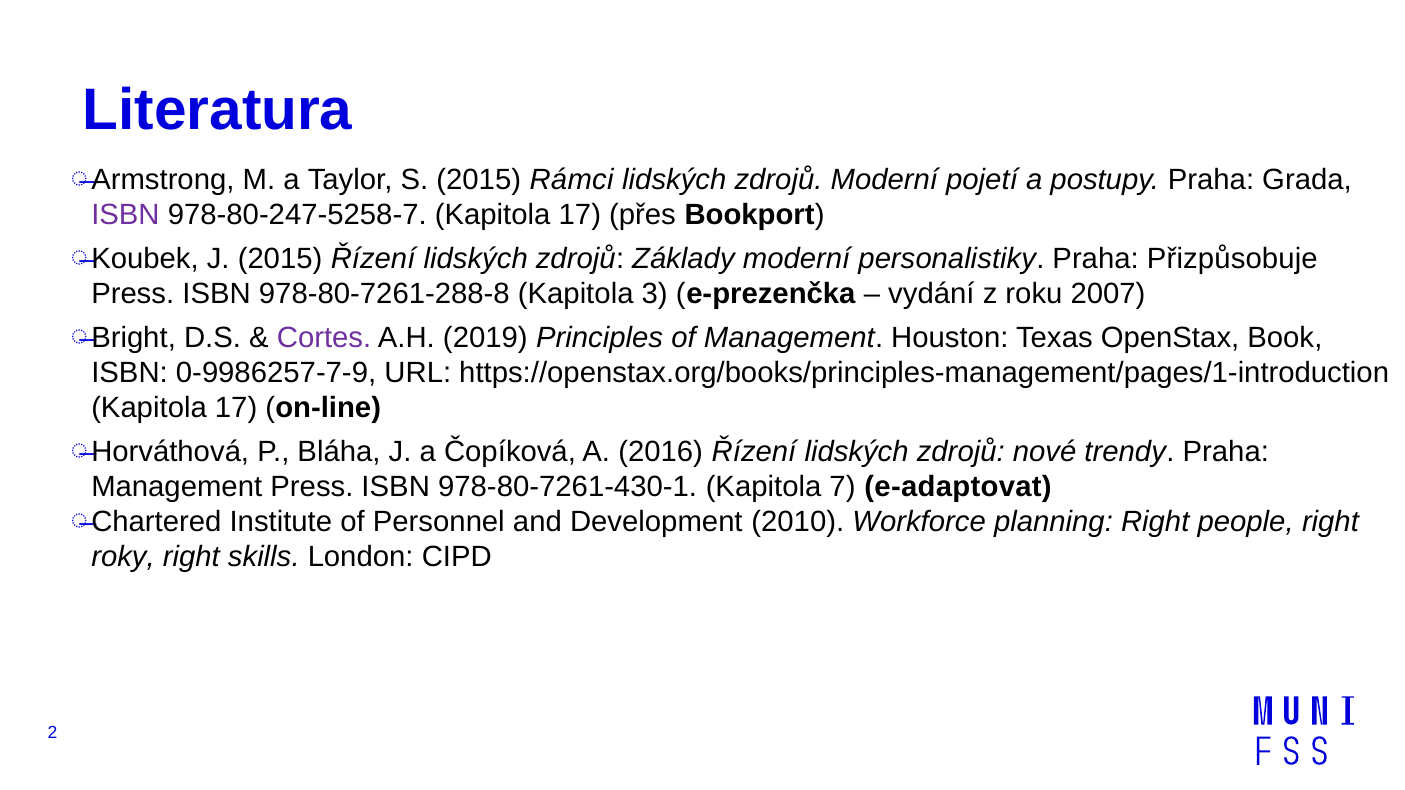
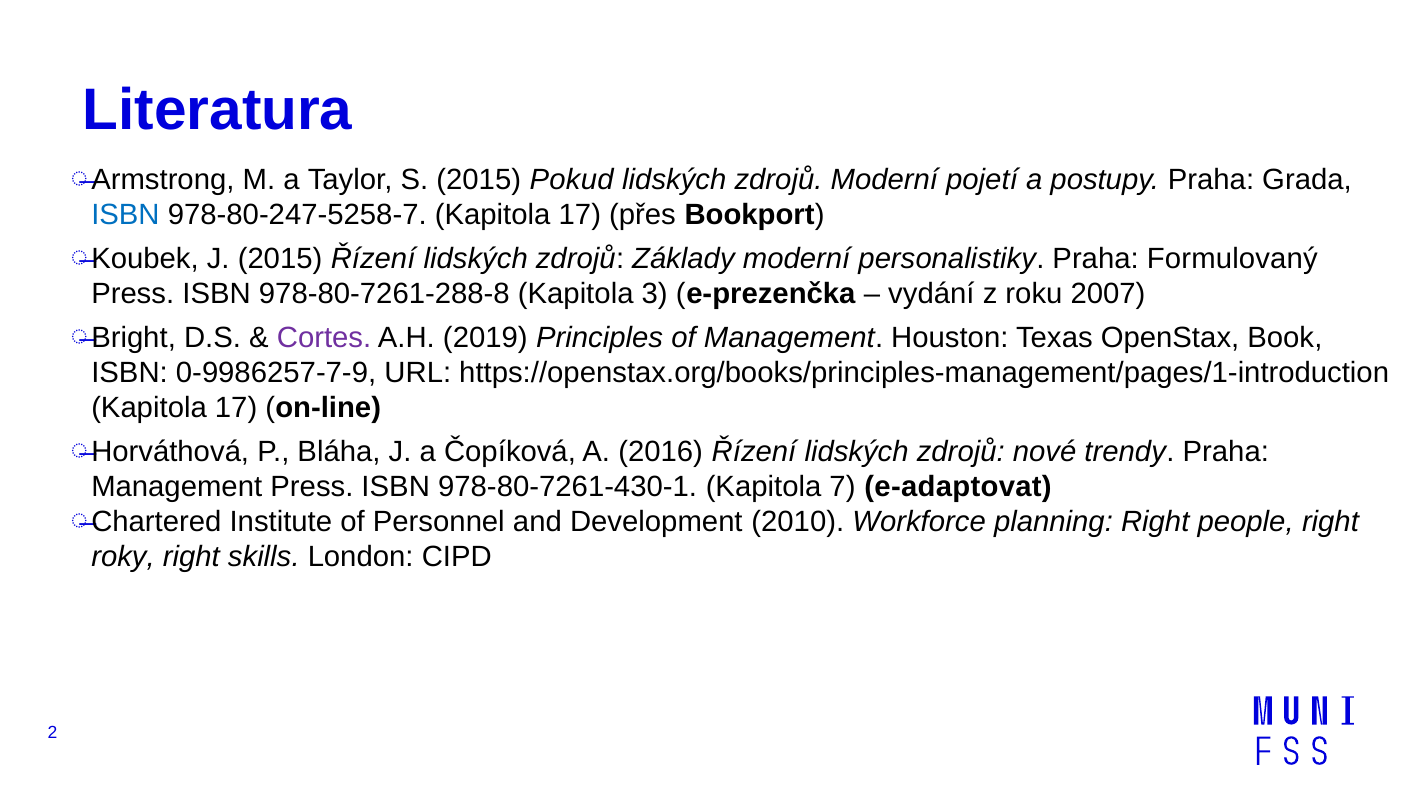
Rámci: Rámci -> Pokud
ISBN at (125, 215) colour: purple -> blue
Přizpůsobuje: Přizpůsobuje -> Formulovaný
